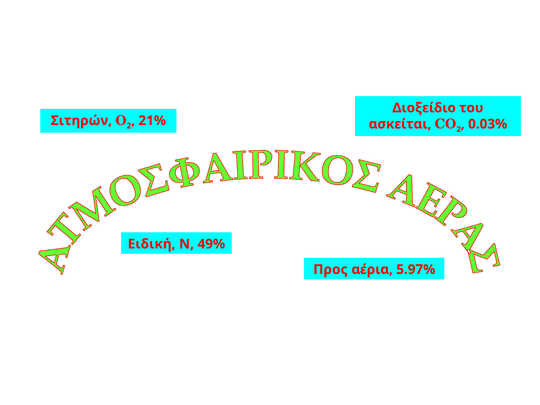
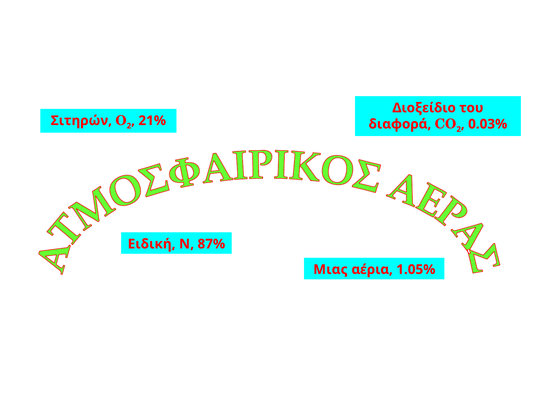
ασκείται: ασκείται -> διαφορά
49%: 49% -> 87%
Προς: Προς -> Μιας
5.97%: 5.97% -> 1.05%
